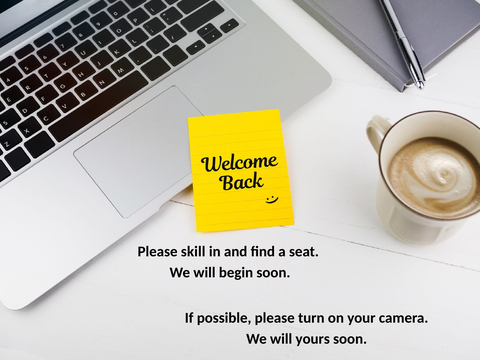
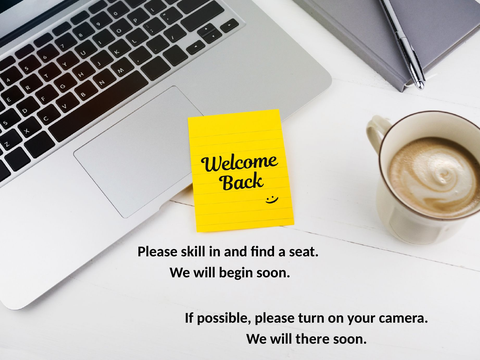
yours: yours -> there
